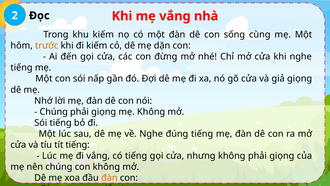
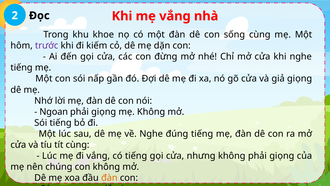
khu kiếm: kiếm -> khoe
trước colour: orange -> purple
Chúng at (54, 112): Chúng -> Ngoan
tít tiếng: tiếng -> cùng
